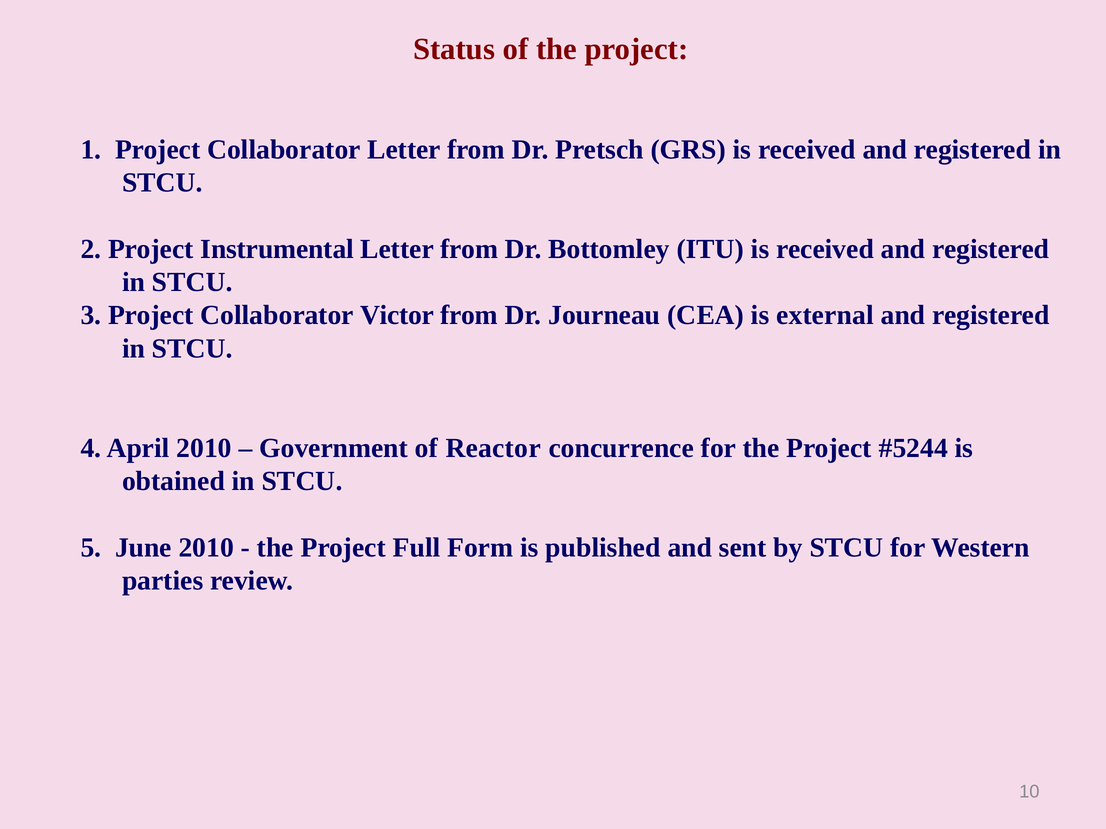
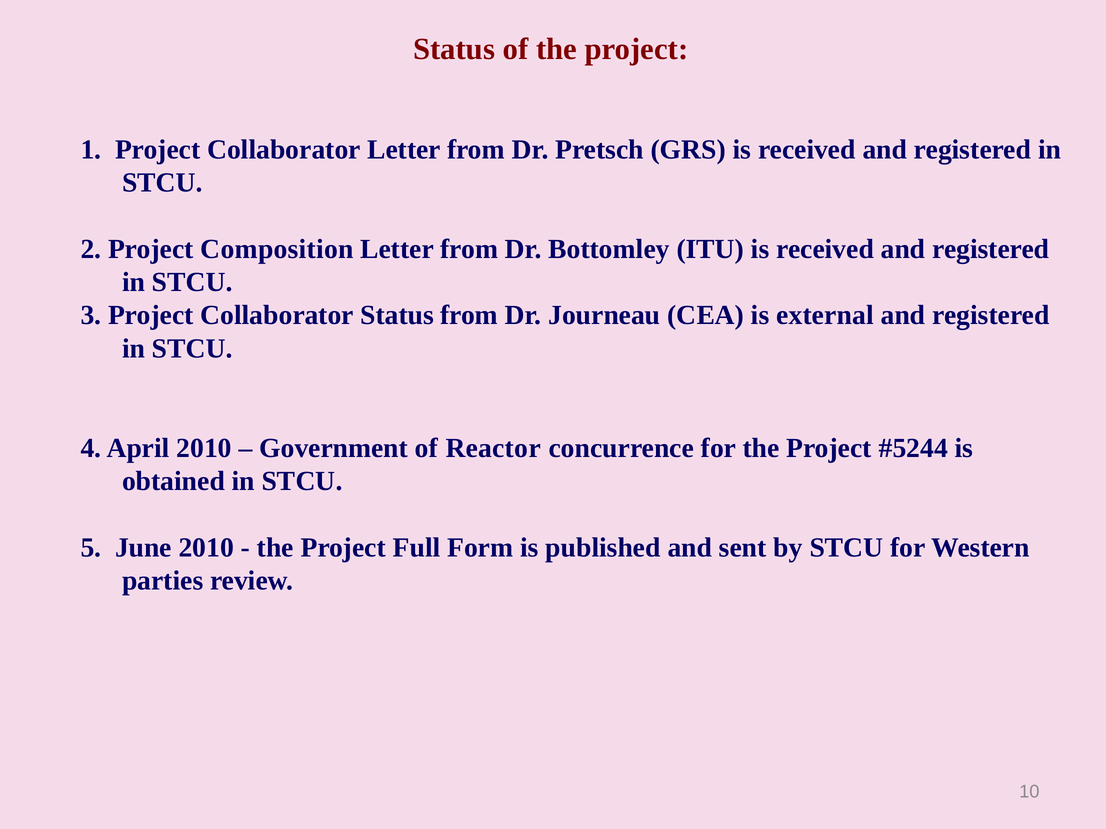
Instrumental: Instrumental -> Composition
Collaborator Victor: Victor -> Status
